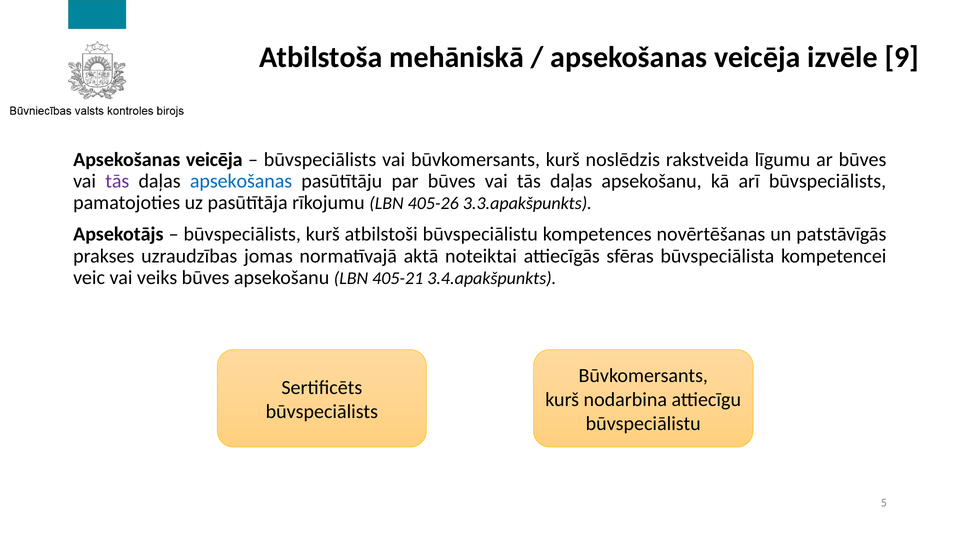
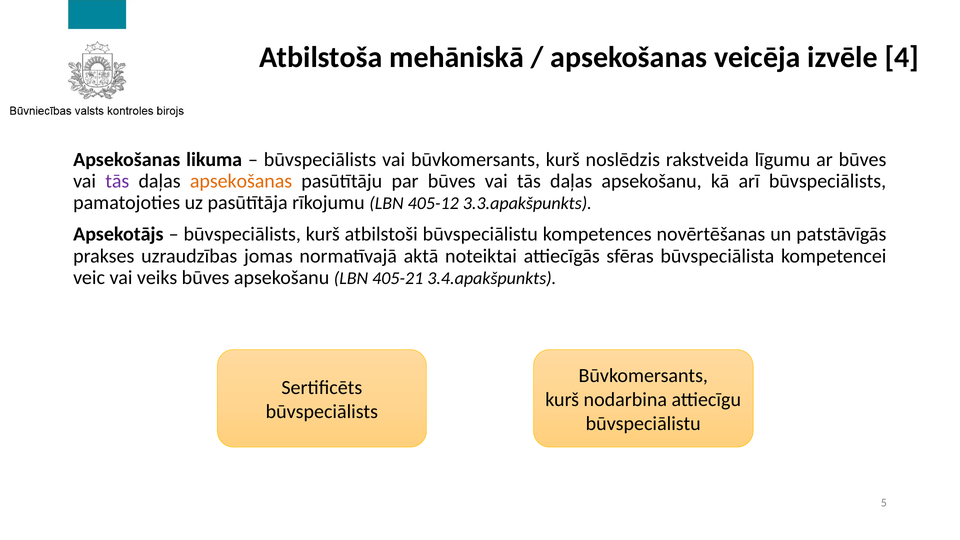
9: 9 -> 4
veicēja at (214, 160): veicēja -> likuma
apsekošanas at (241, 181) colour: blue -> orange
405-26: 405-26 -> 405-12
